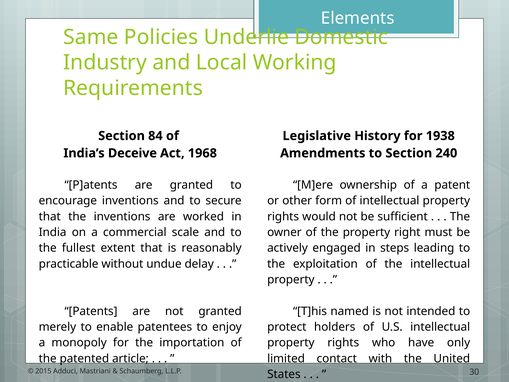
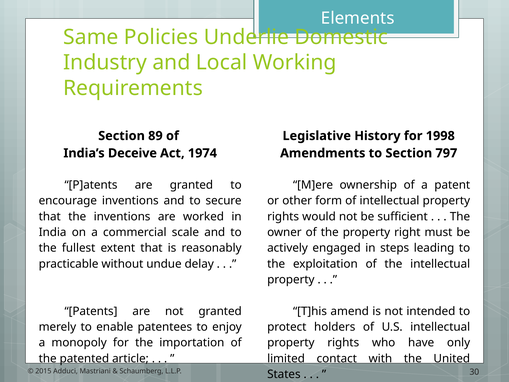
84: 84 -> 89
1938: 1938 -> 1998
1968: 1968 -> 1974
240: 240 -> 797
named: named -> amend
